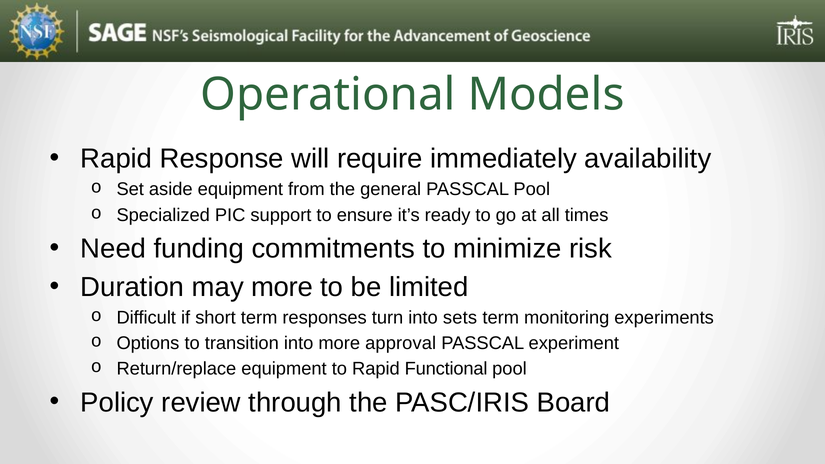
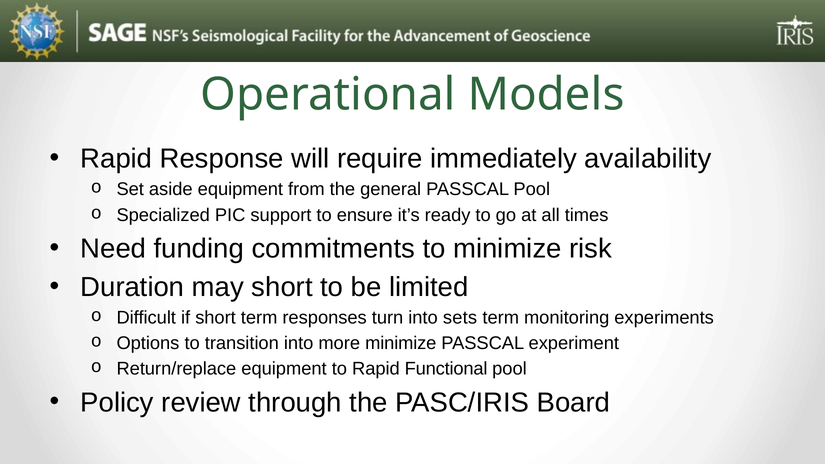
may more: more -> short
more approval: approval -> minimize
